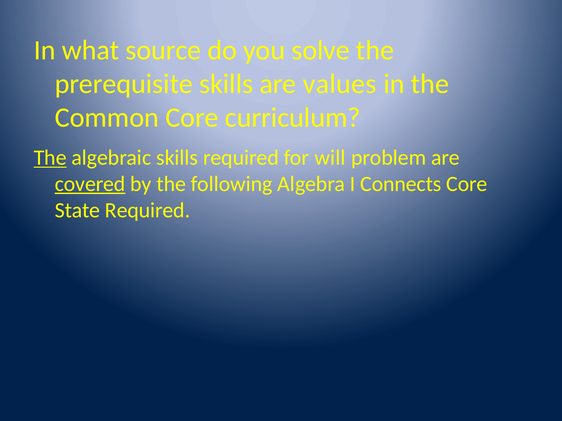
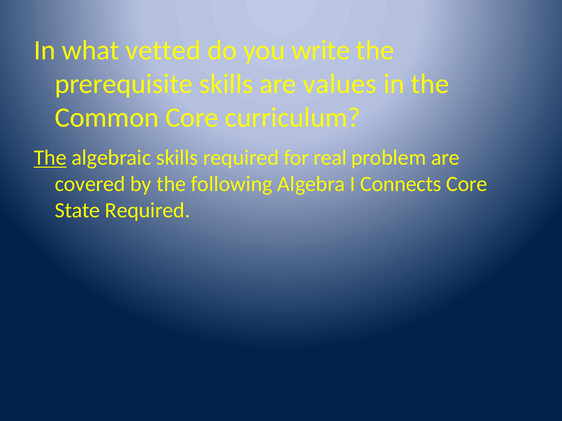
source: source -> vetted
solve: solve -> write
will: will -> real
covered underline: present -> none
